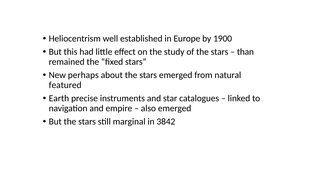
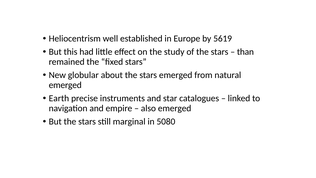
1900: 1900 -> 5619
perhaps: perhaps -> globular
featured at (65, 85): featured -> emerged
3842: 3842 -> 5080
